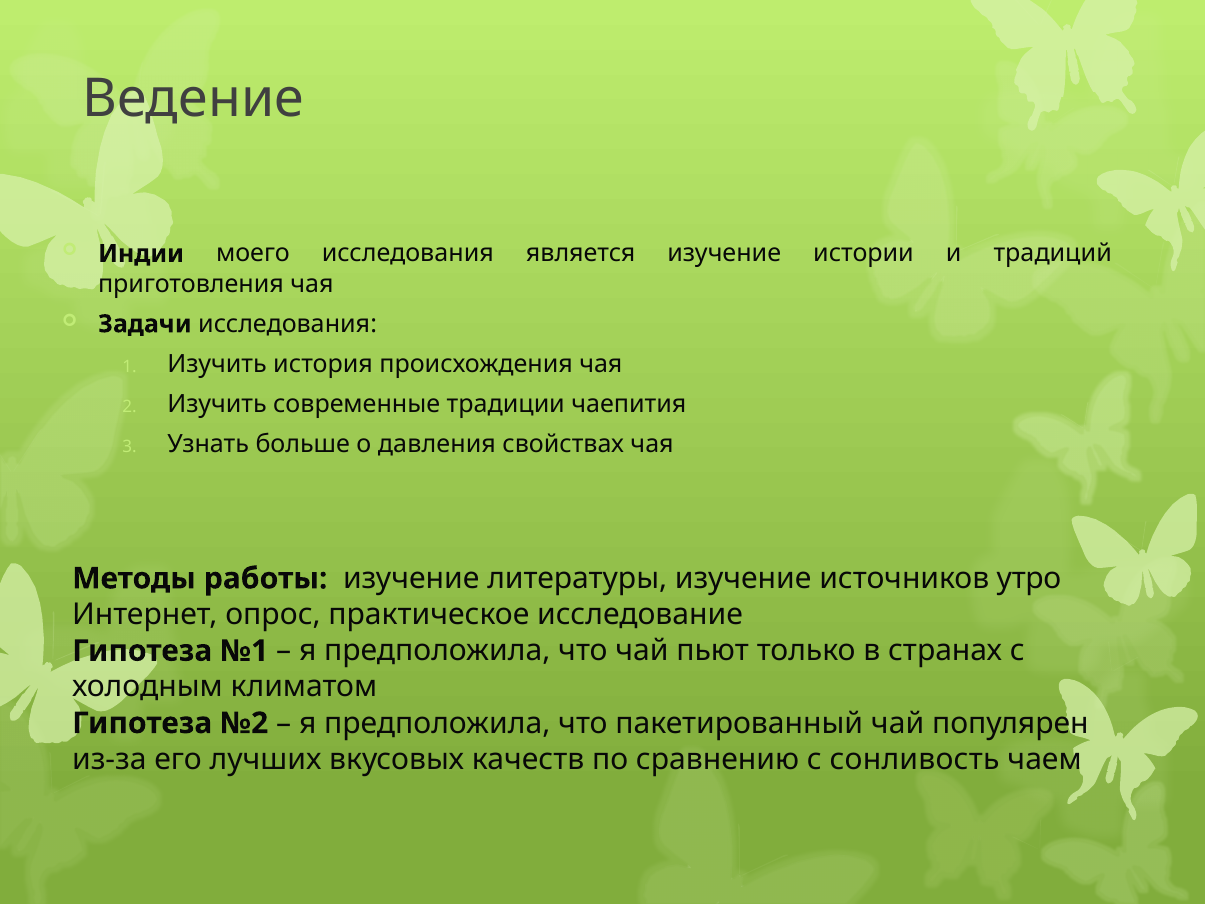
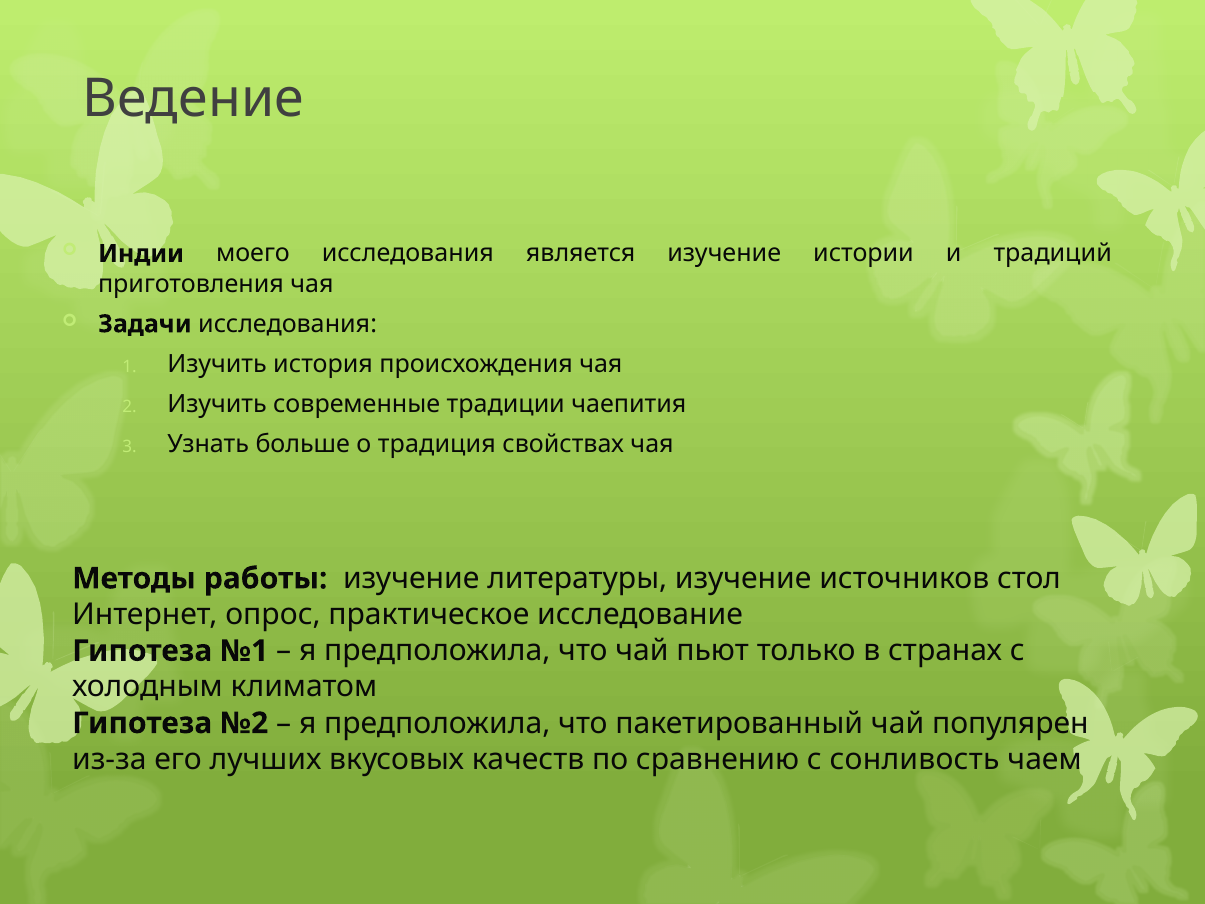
давления: давления -> традиция
утро: утро -> стол
